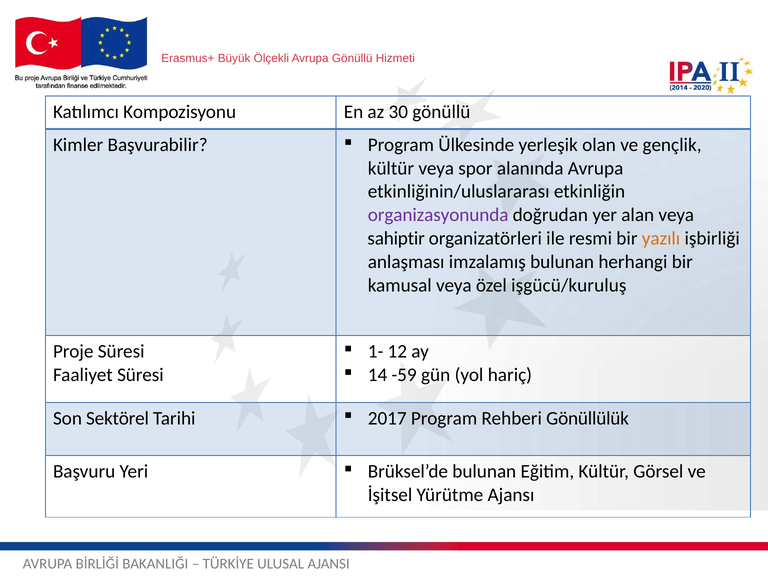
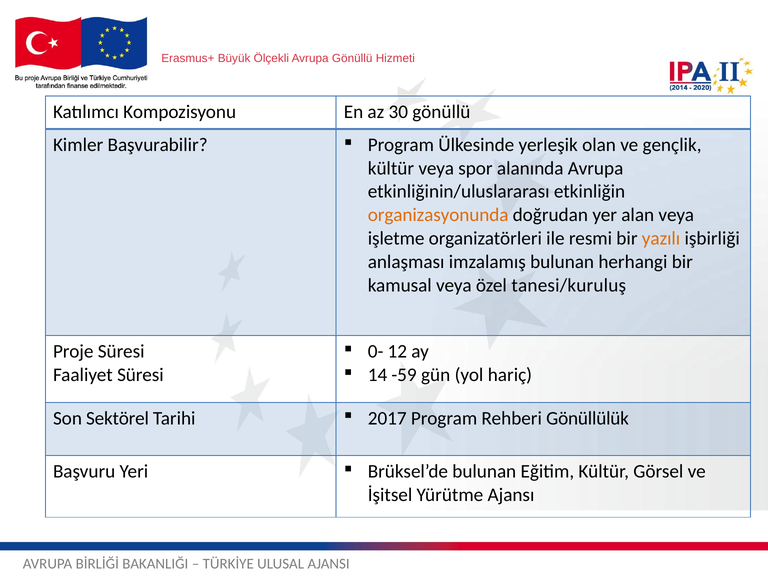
organizasyonunda colour: purple -> orange
sahiptir: sahiptir -> işletme
işgücü/kuruluş: işgücü/kuruluş -> tanesi/kuruluş
1-: 1- -> 0-
